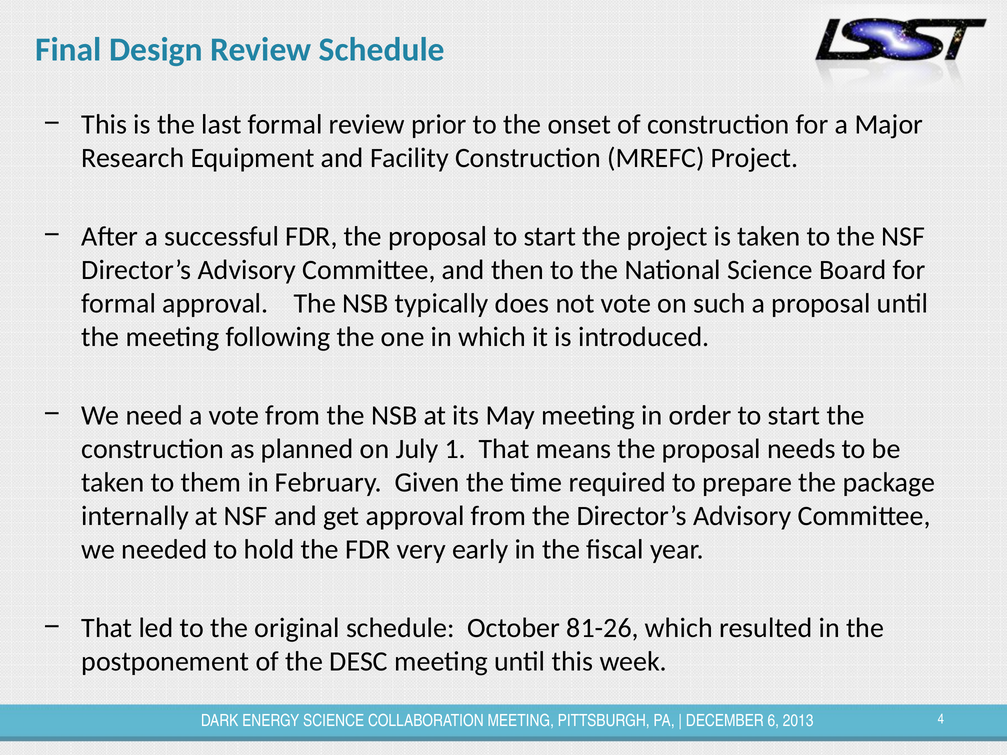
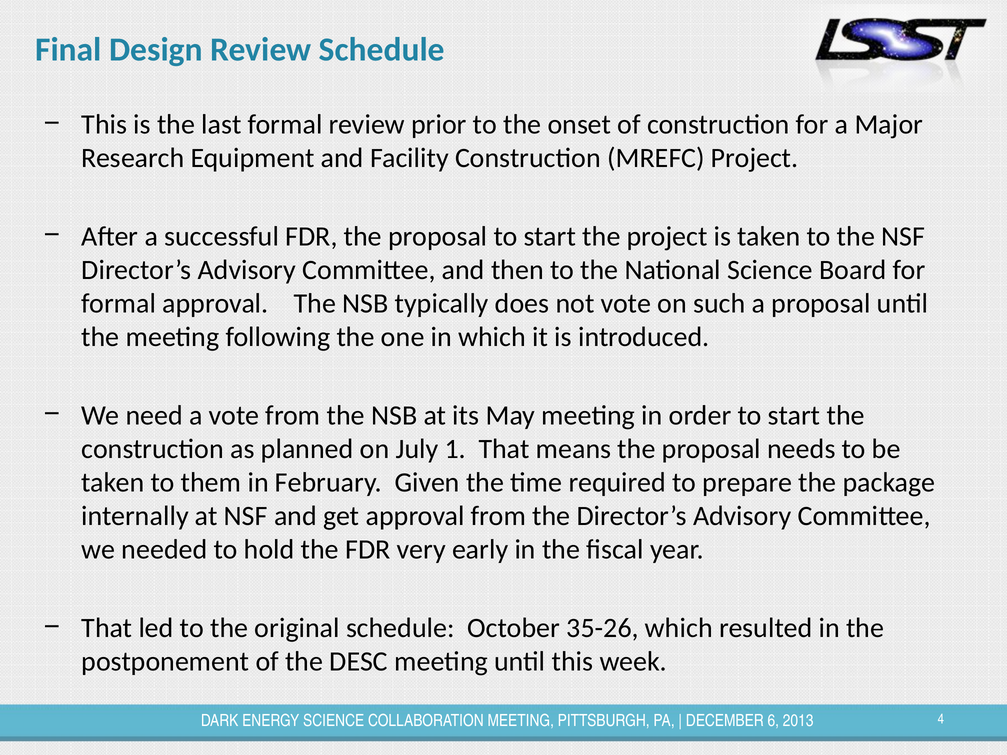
81-26: 81-26 -> 35-26
